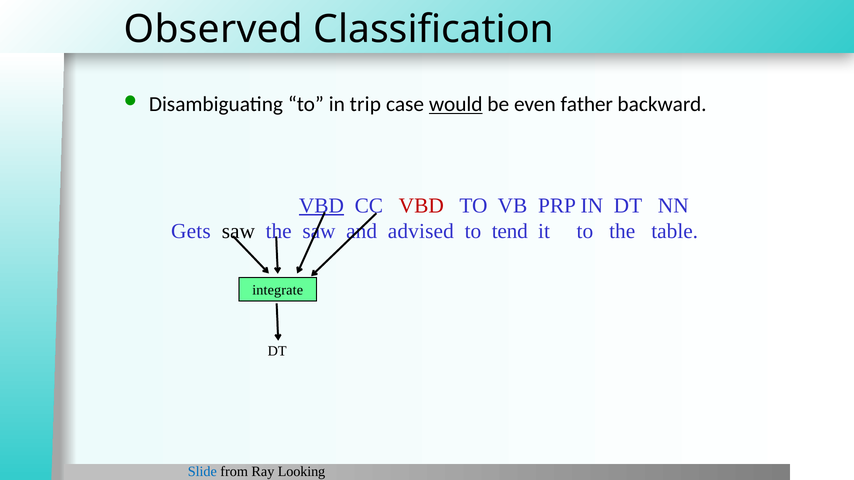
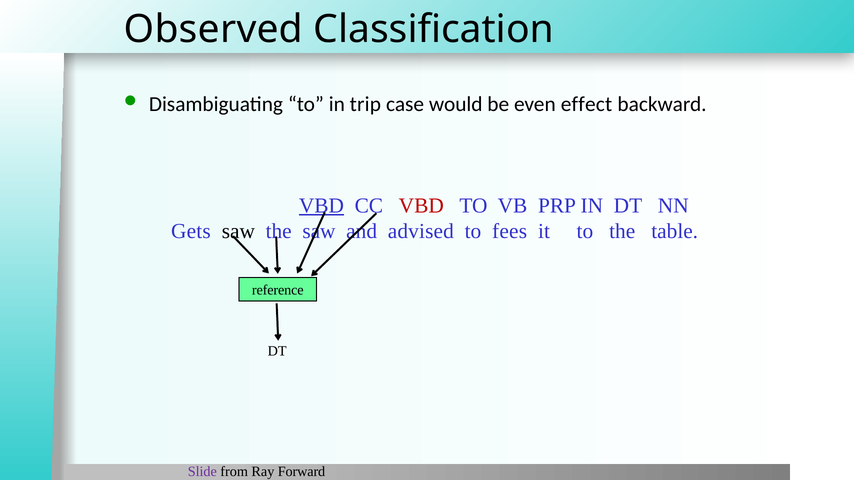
would underline: present -> none
father: father -> effect
tend: tend -> fees
integrate: integrate -> reference
Slide colour: blue -> purple
Looking: Looking -> Forward
